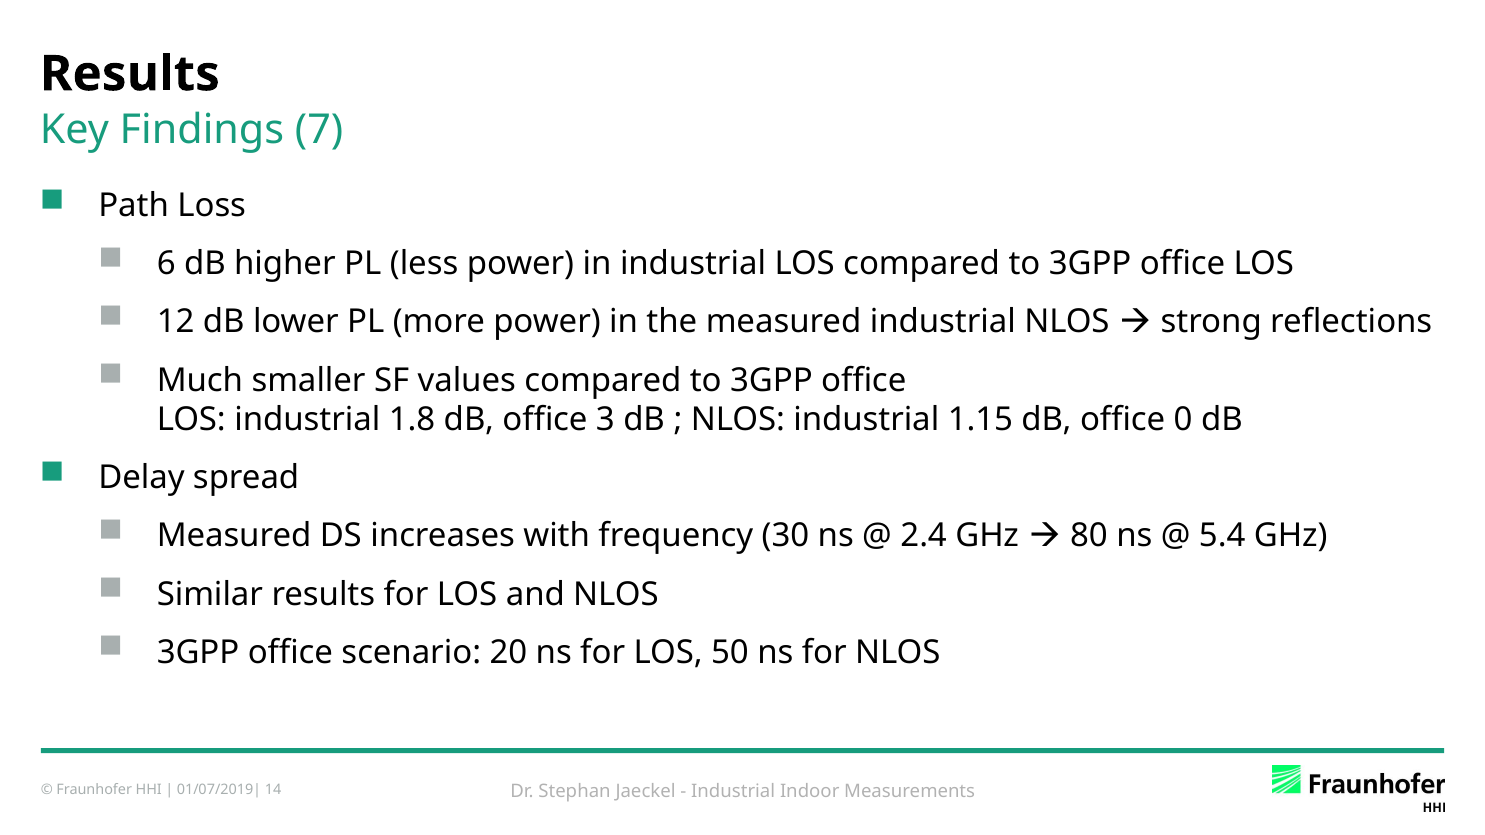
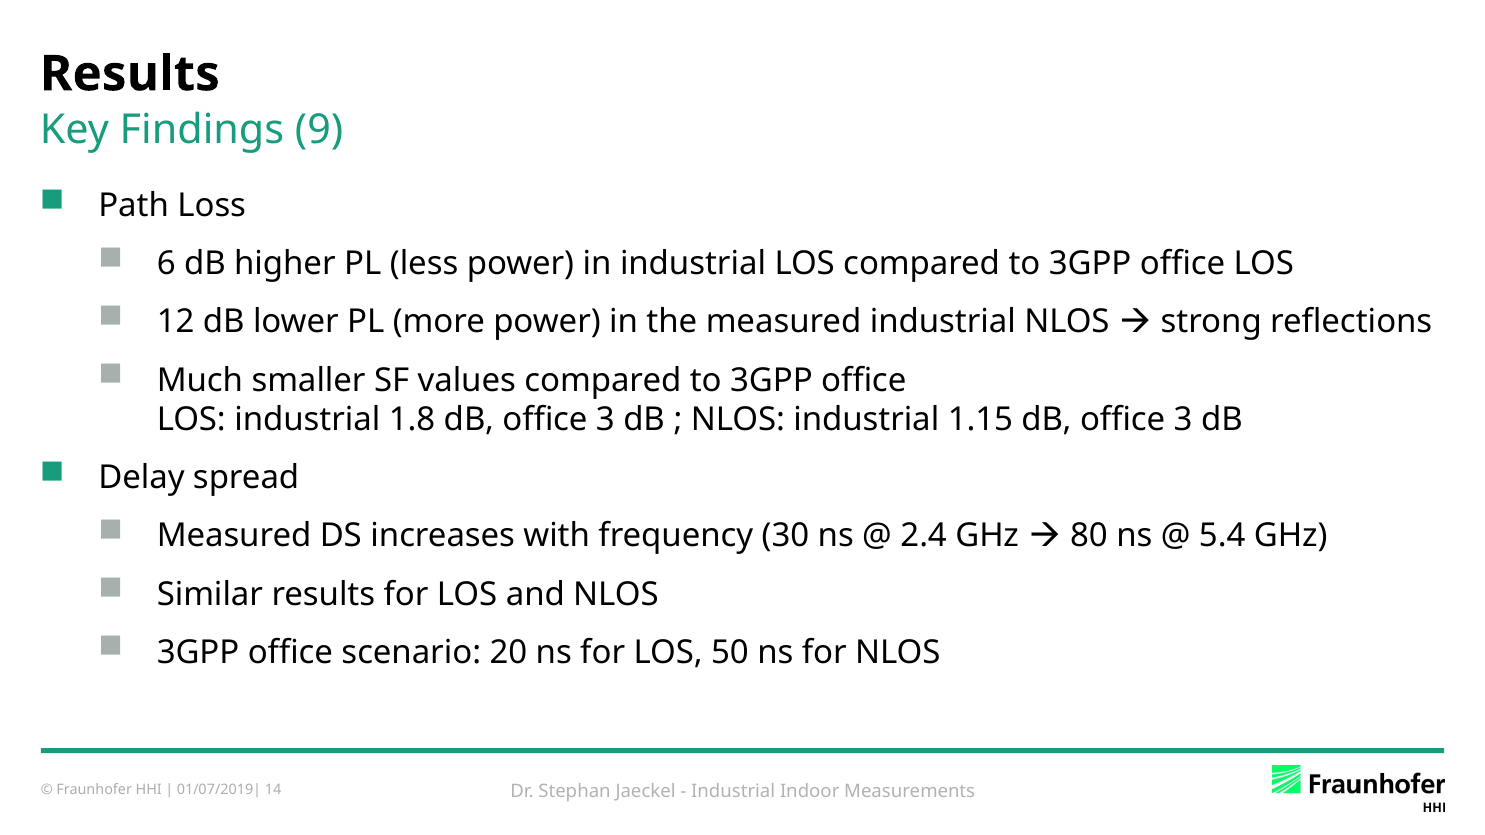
7: 7 -> 9
1.15 dB office 0: 0 -> 3
